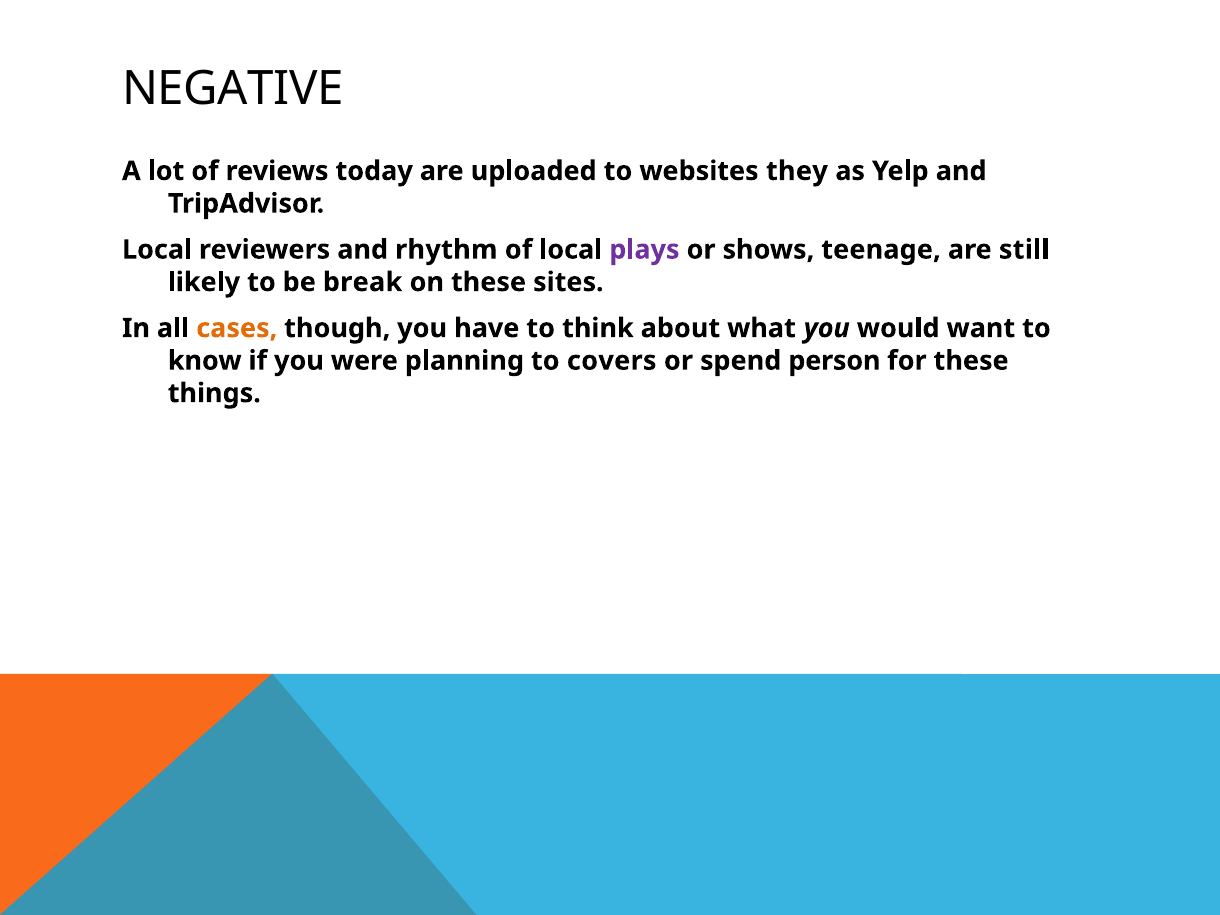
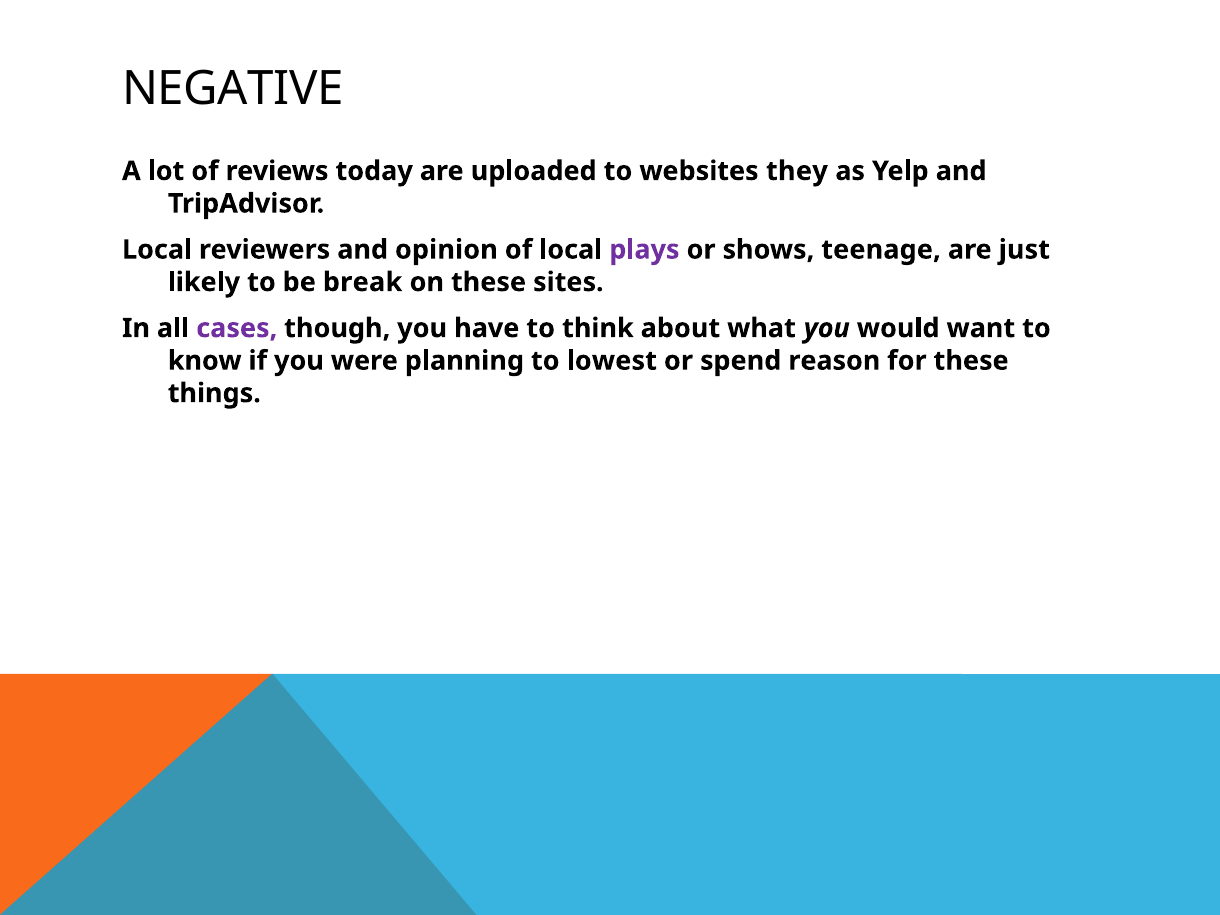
rhythm: rhythm -> opinion
still: still -> just
cases colour: orange -> purple
covers: covers -> lowest
person: person -> reason
